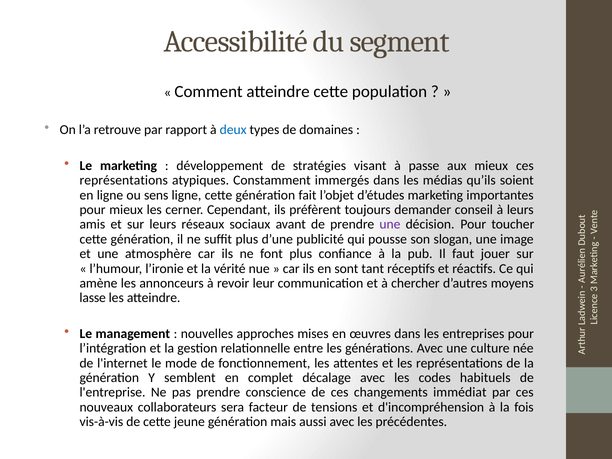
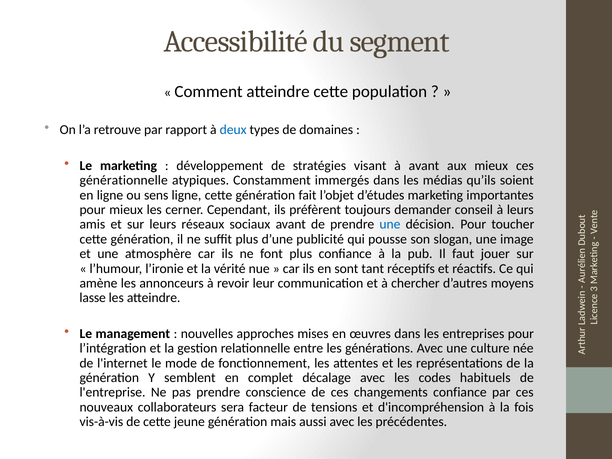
à passe: passe -> avant
représentations at (124, 180): représentations -> générationnelle
une at (390, 225) colour: purple -> blue
changements immédiat: immédiat -> confiance
